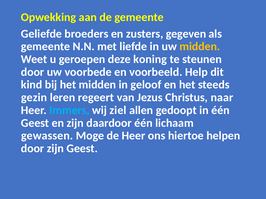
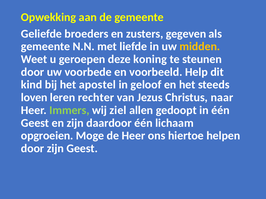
het midden: midden -> apostel
gezin: gezin -> loven
regeert: regeert -> rechter
Immers colour: light blue -> light green
gewassen: gewassen -> opgroeien
